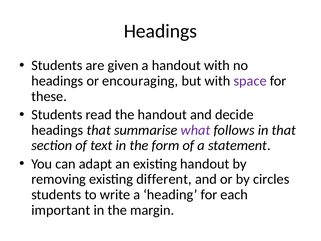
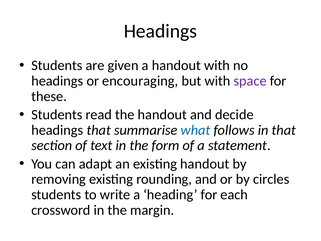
what colour: purple -> blue
different: different -> rounding
important: important -> crossword
